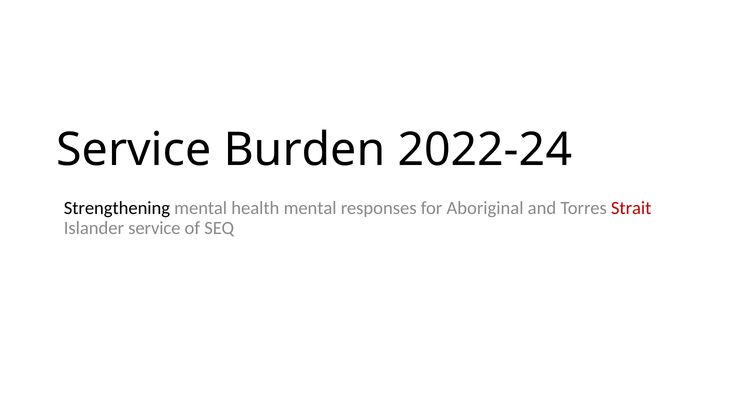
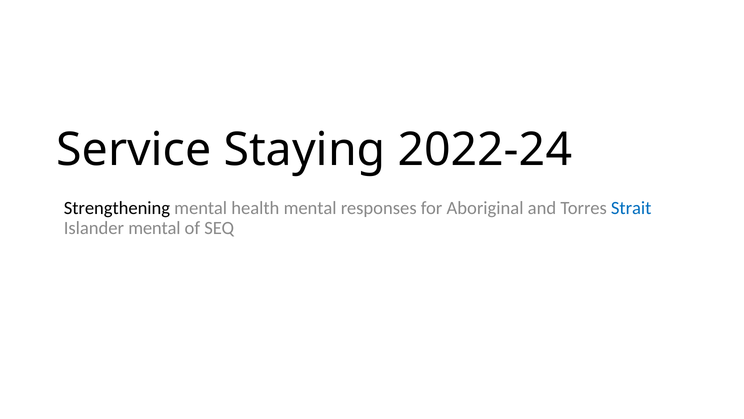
Burden: Burden -> Staying
Strait colour: red -> blue
Islander service: service -> mental
